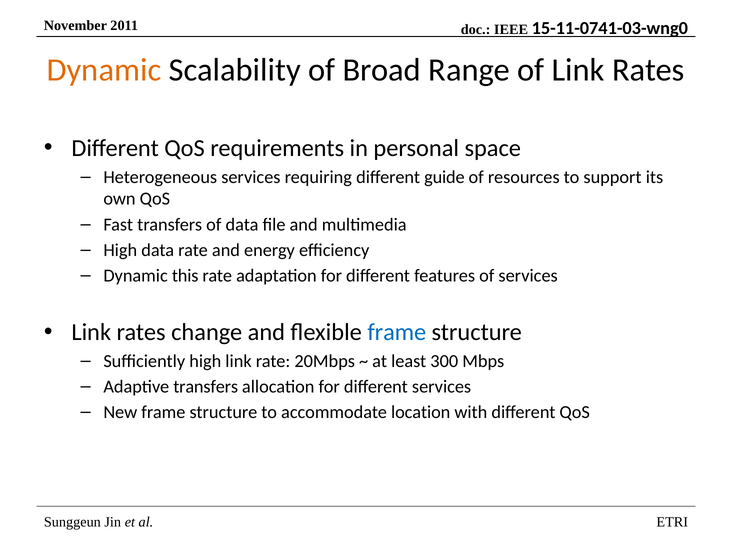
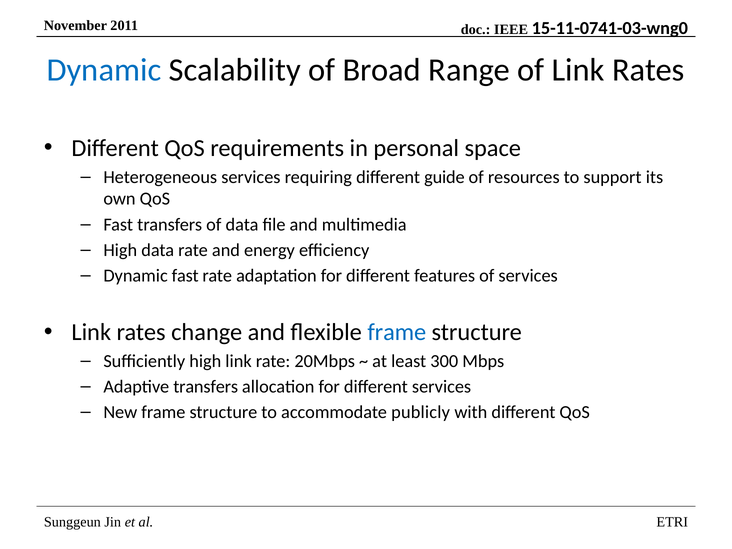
Dynamic at (104, 70) colour: orange -> blue
Dynamic this: this -> fast
location: location -> publicly
